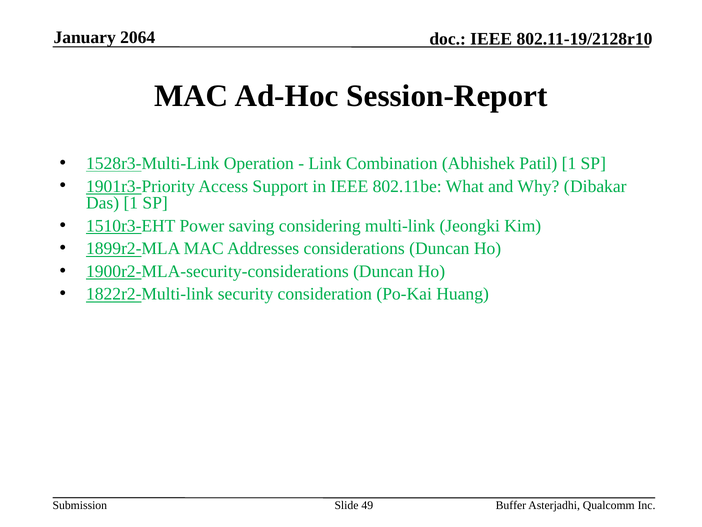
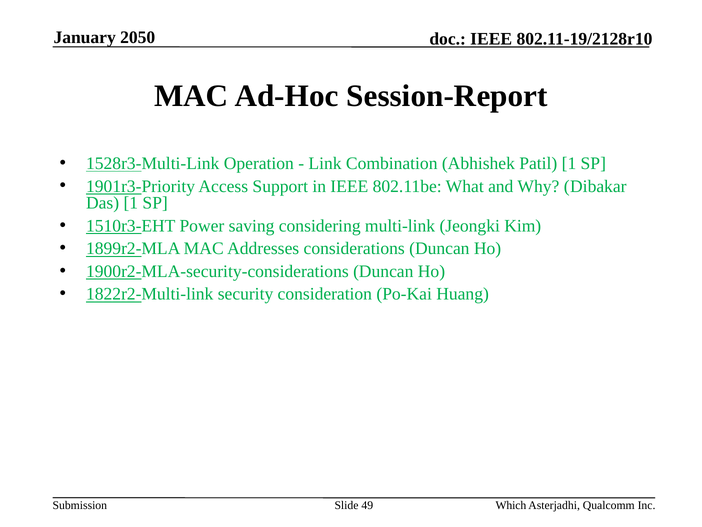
2064: 2064 -> 2050
Buffer: Buffer -> Which
